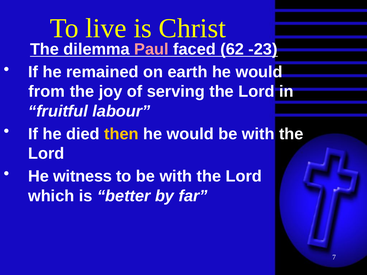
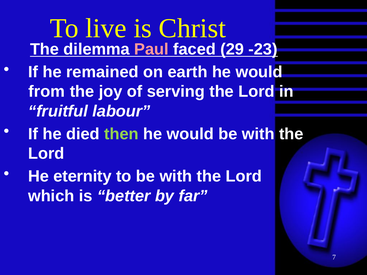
62: 62 -> 29
then colour: yellow -> light green
witness: witness -> eternity
